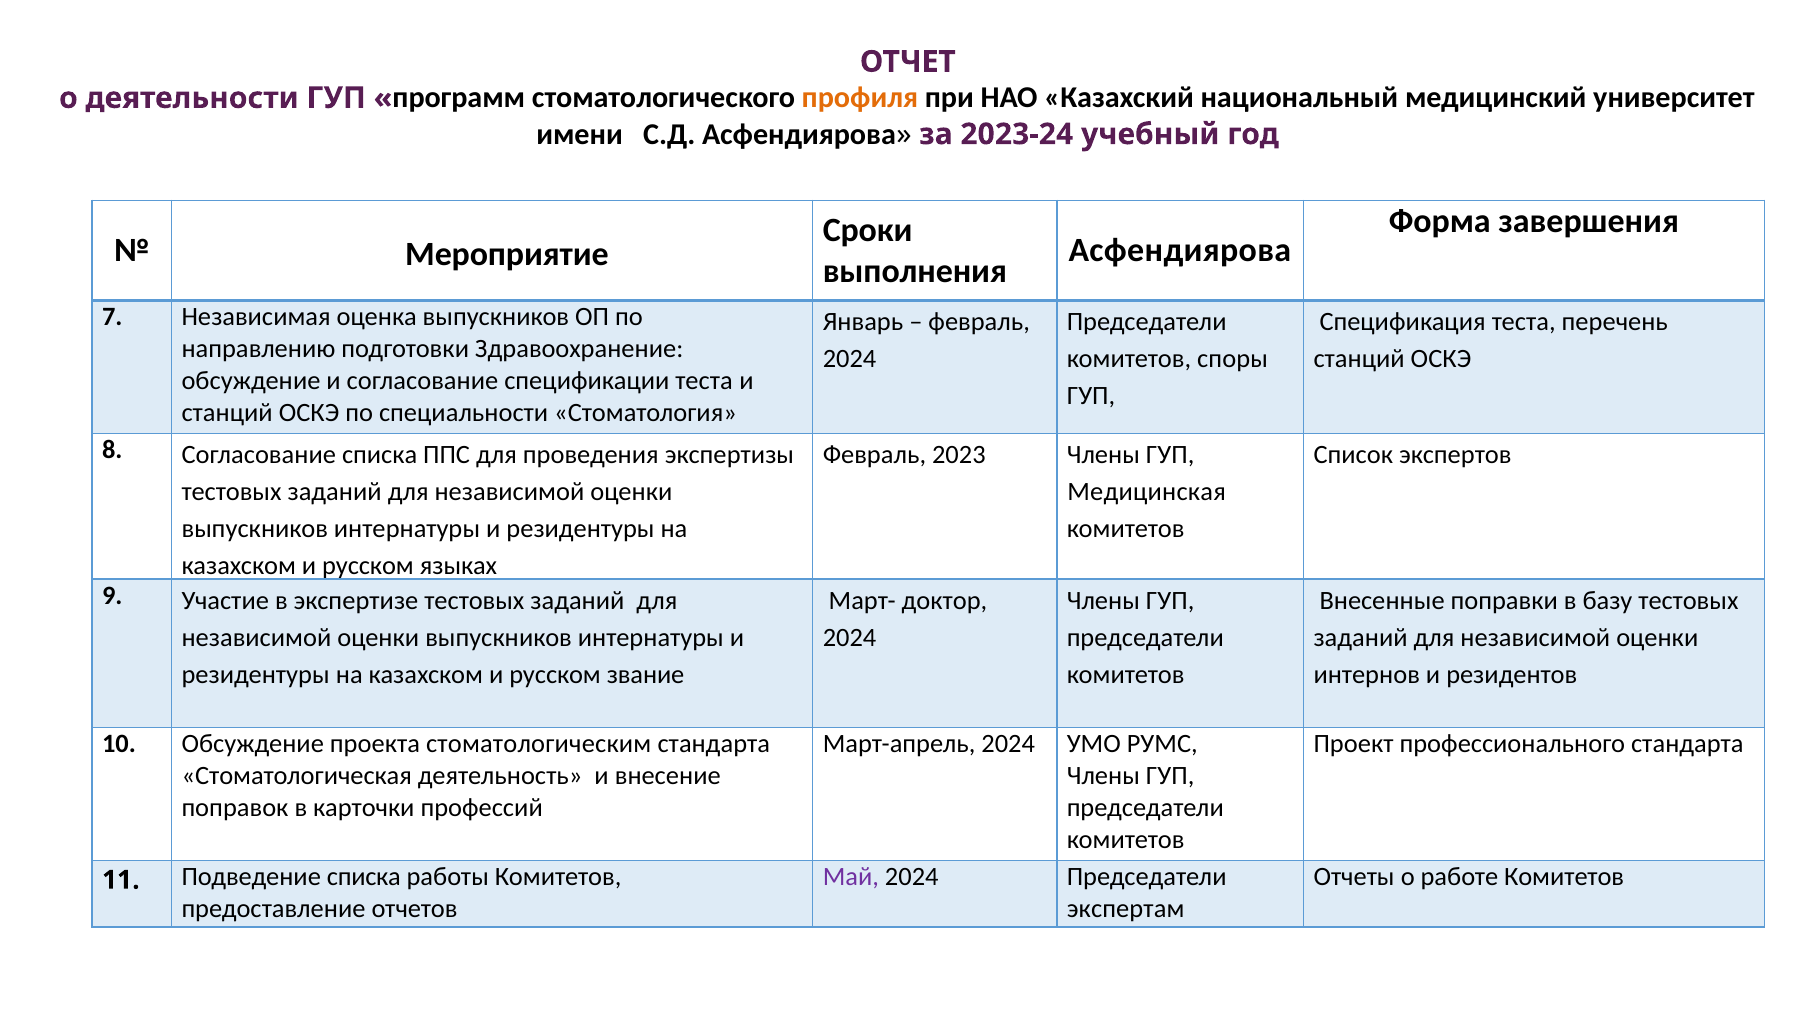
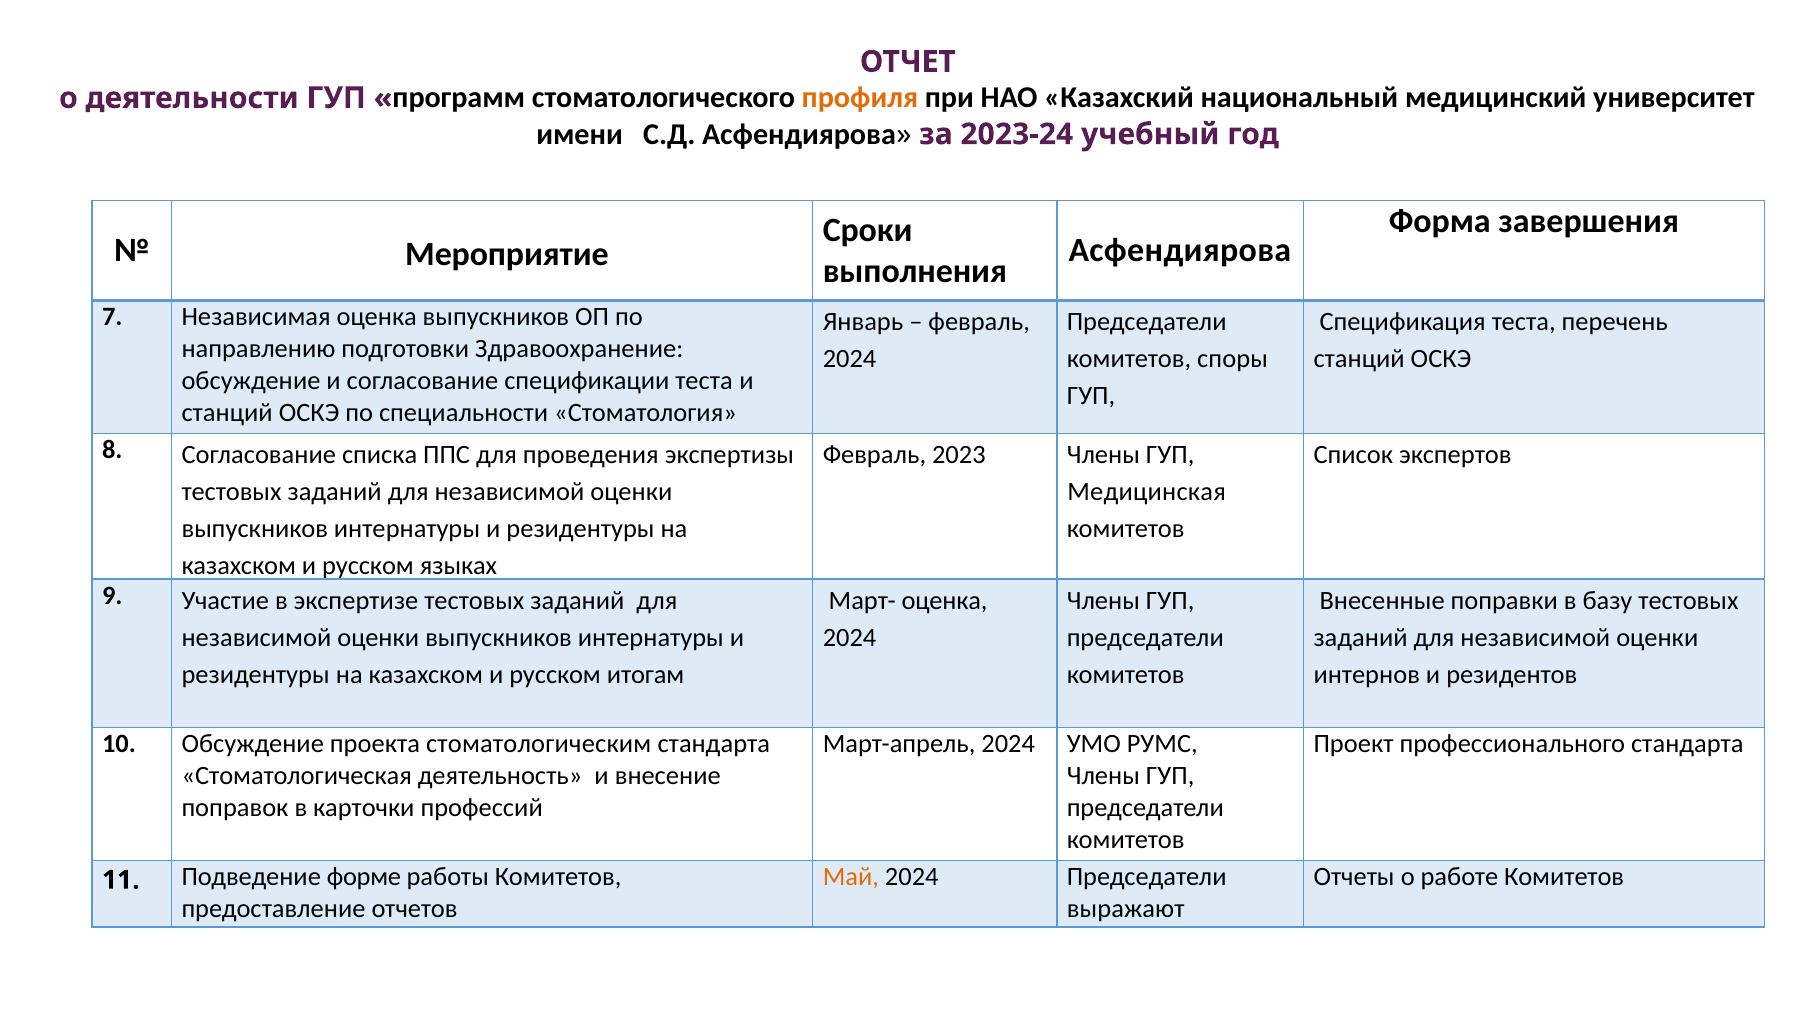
Март- доктор: доктор -> оценка
звание: звание -> итогам
Май colour: purple -> orange
Подведение списка: списка -> форме
экспертам: экспертам -> выражают
